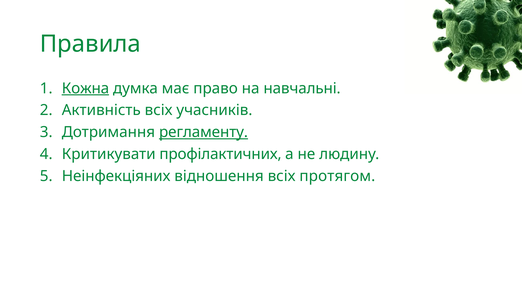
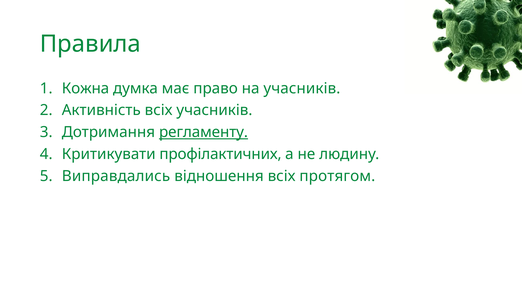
Кожна underline: present -> none
на навчальні: навчальні -> учасників
Неінфекціяних: Неінфекціяних -> Виправдались
